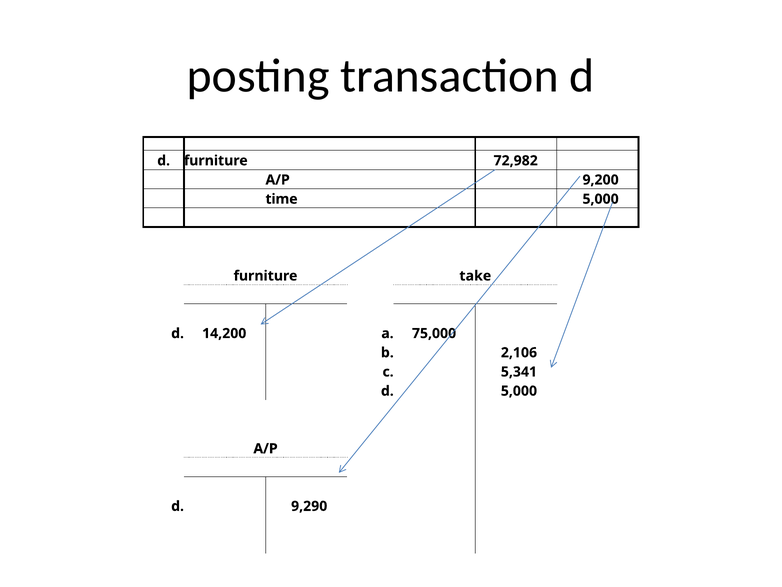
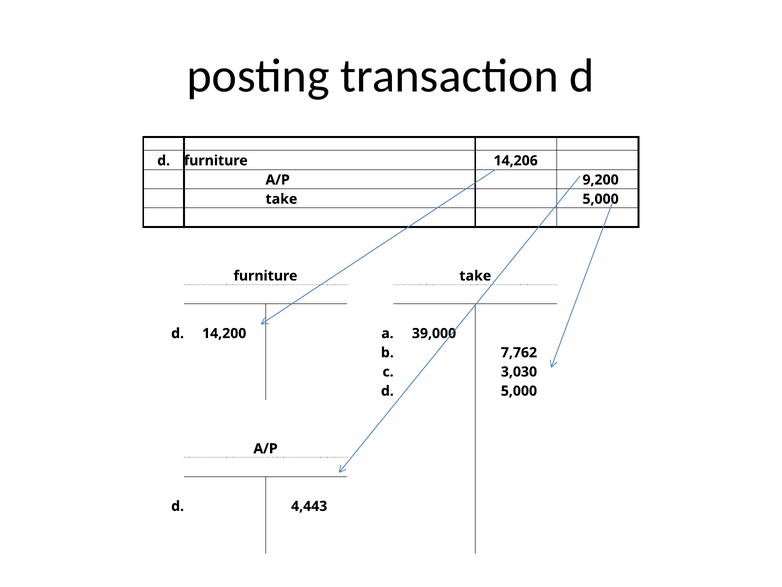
72,982: 72,982 -> 14,206
time at (282, 199): time -> take
75,000: 75,000 -> 39,000
2,106: 2,106 -> 7,762
5,341: 5,341 -> 3,030
9,290: 9,290 -> 4,443
